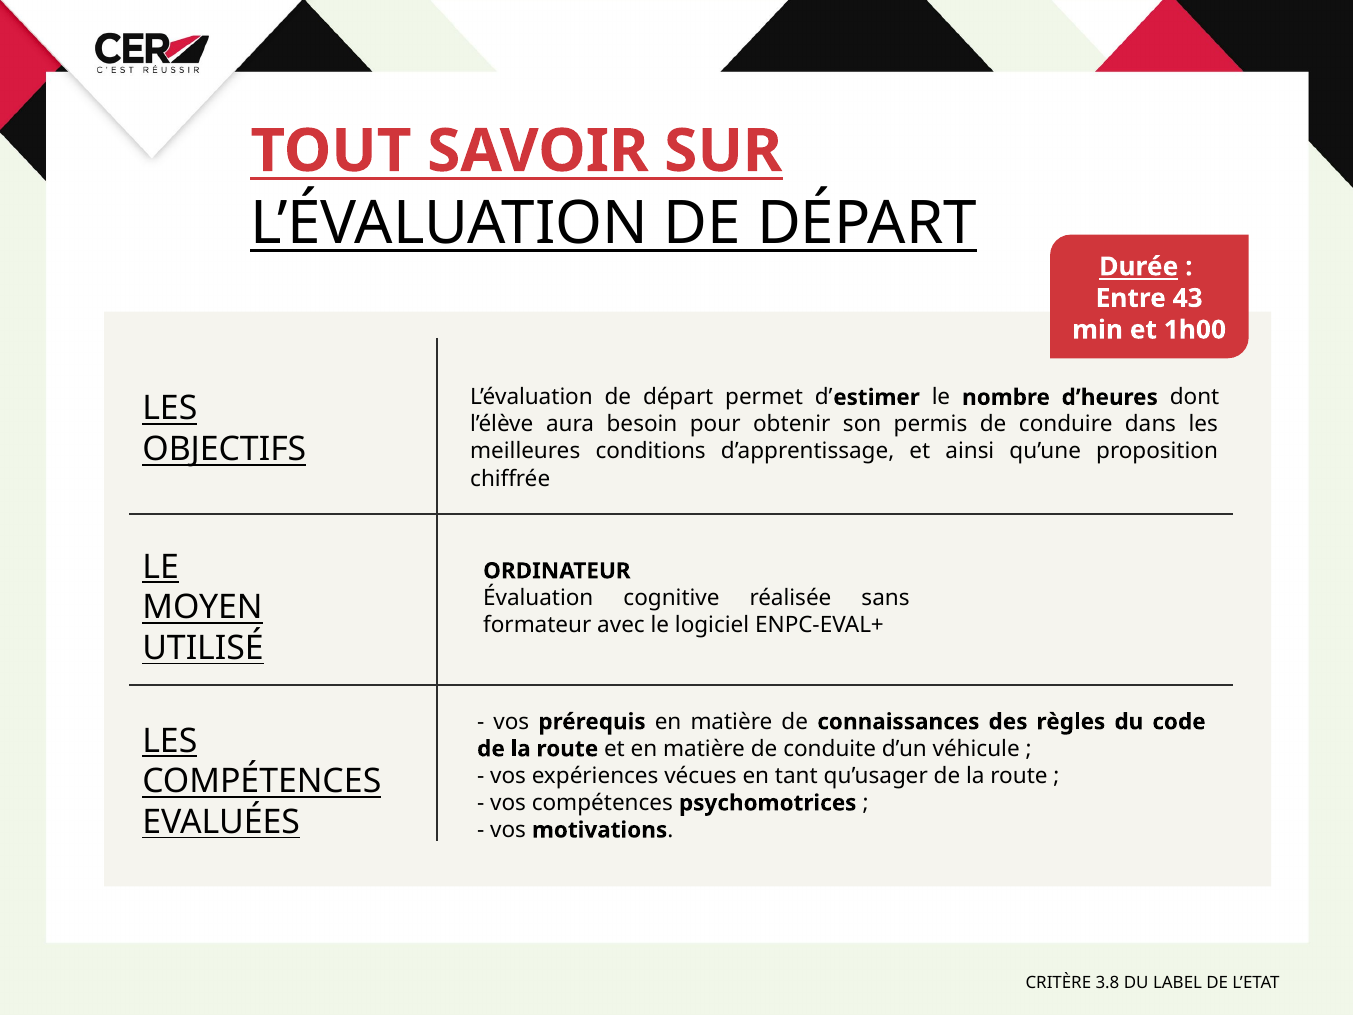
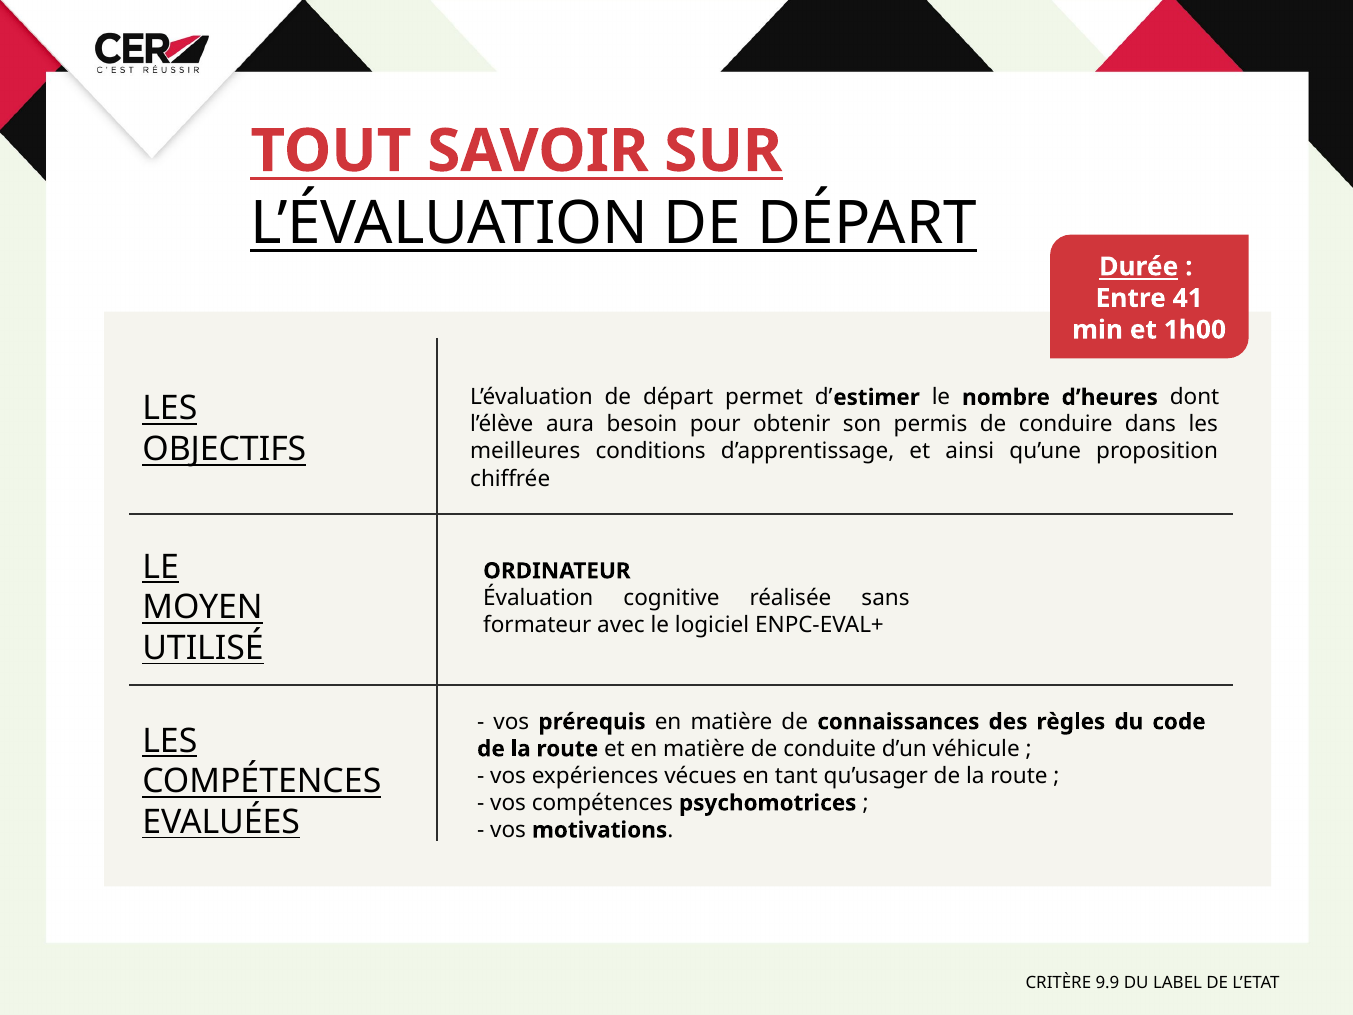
43: 43 -> 41
3.8: 3.8 -> 9.9
